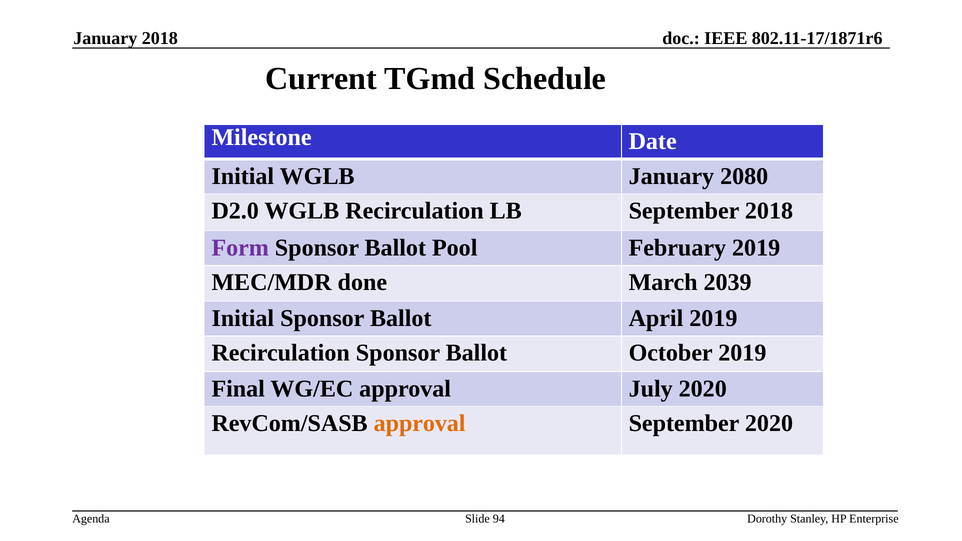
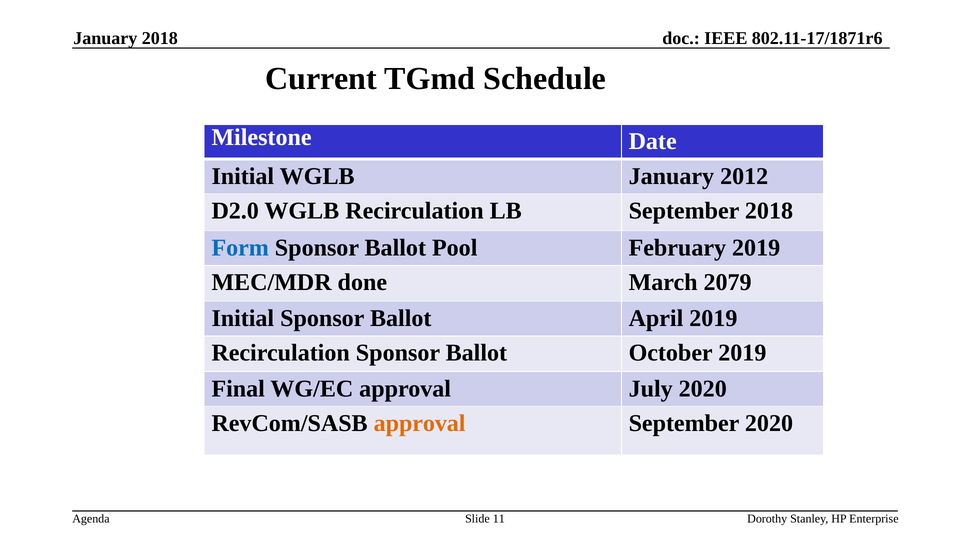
2080: 2080 -> 2012
Form colour: purple -> blue
2039: 2039 -> 2079
94: 94 -> 11
